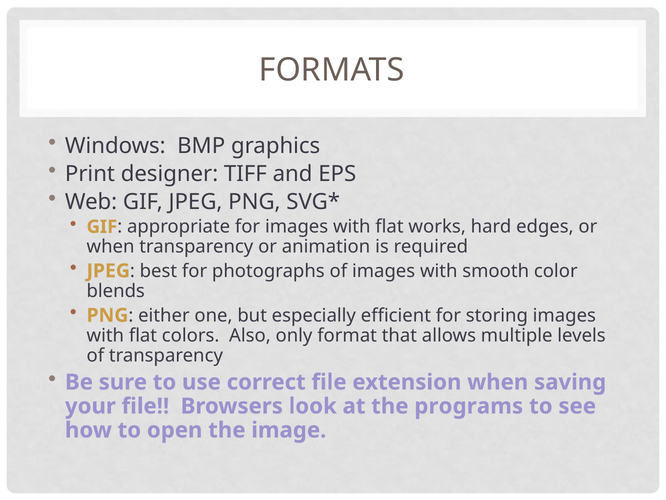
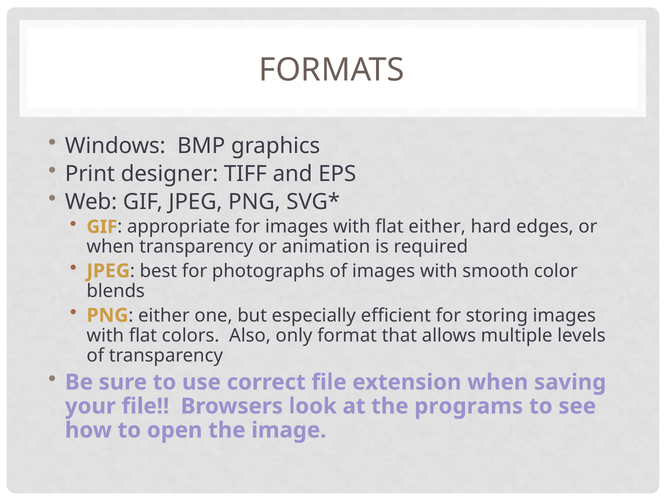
flat works: works -> either
